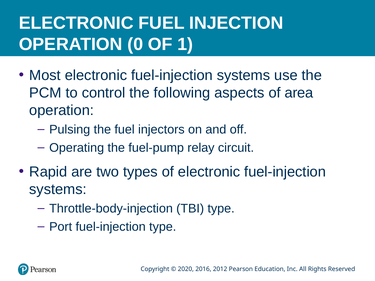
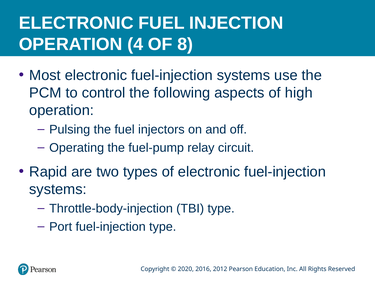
0: 0 -> 4
1: 1 -> 8
area: area -> high
